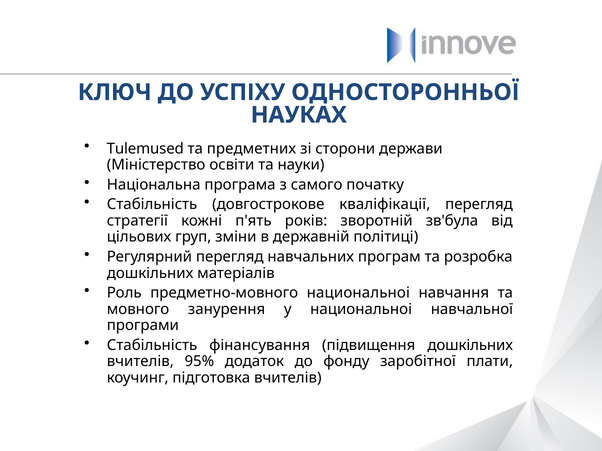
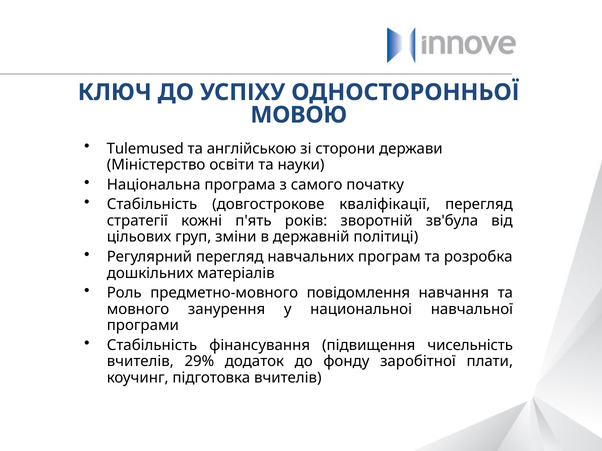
НАУКАХ: НАУКАХ -> МОВОЮ
предметних: предметних -> англійською
предметно-мовного национальноi: национальноi -> повідомлення
підвищення дошкільних: дошкільних -> чисельність
95%: 95% -> 29%
